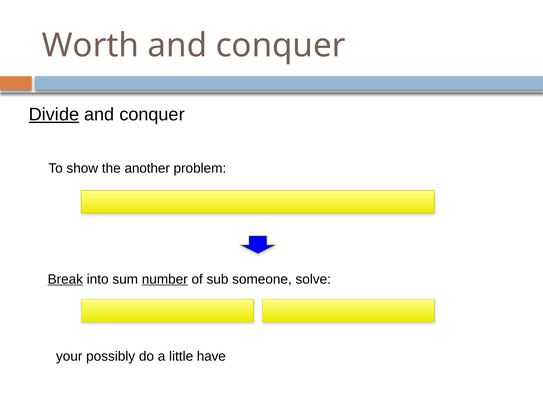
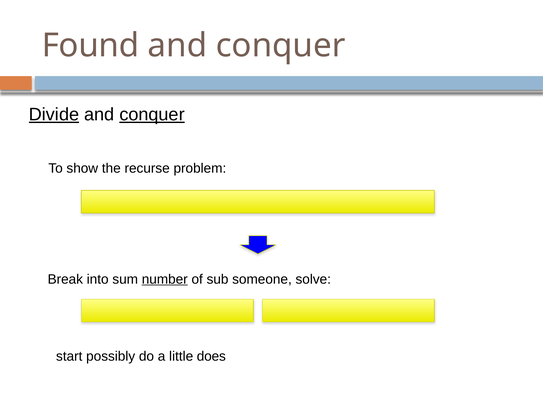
Worth: Worth -> Found
conquer at (152, 114) underline: none -> present
another: another -> recurse
Break underline: present -> none
your: your -> start
have: have -> does
